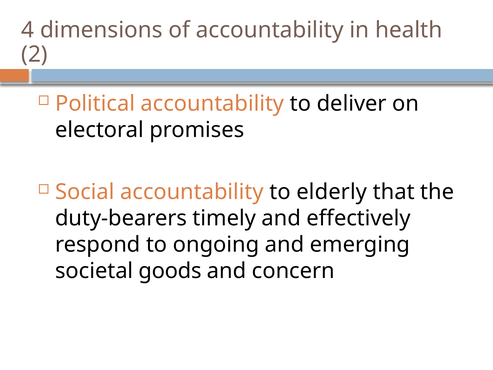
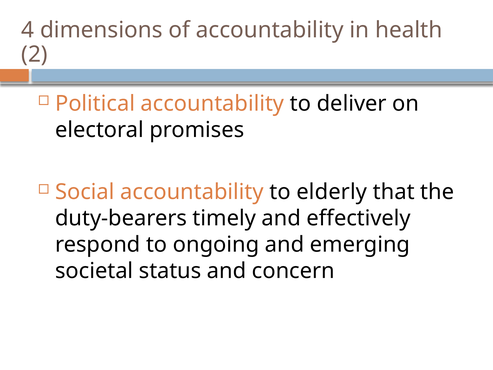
goods: goods -> status
